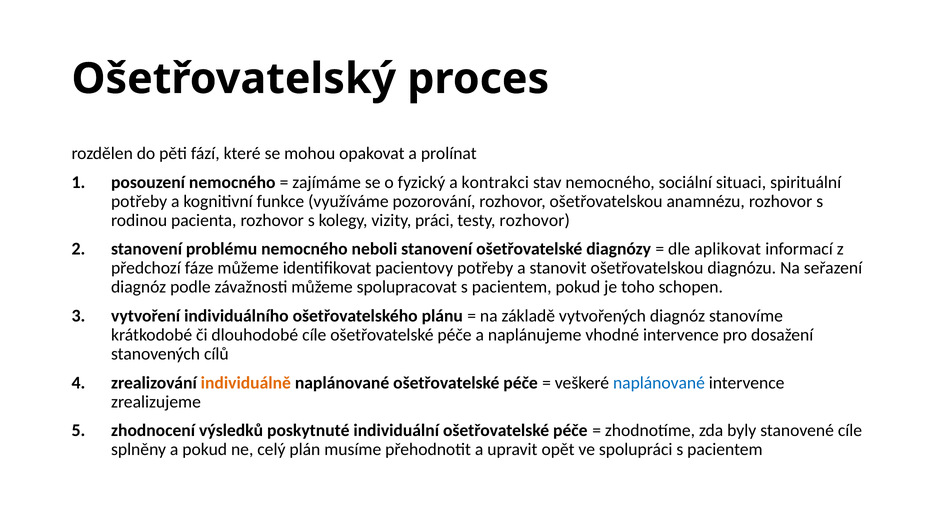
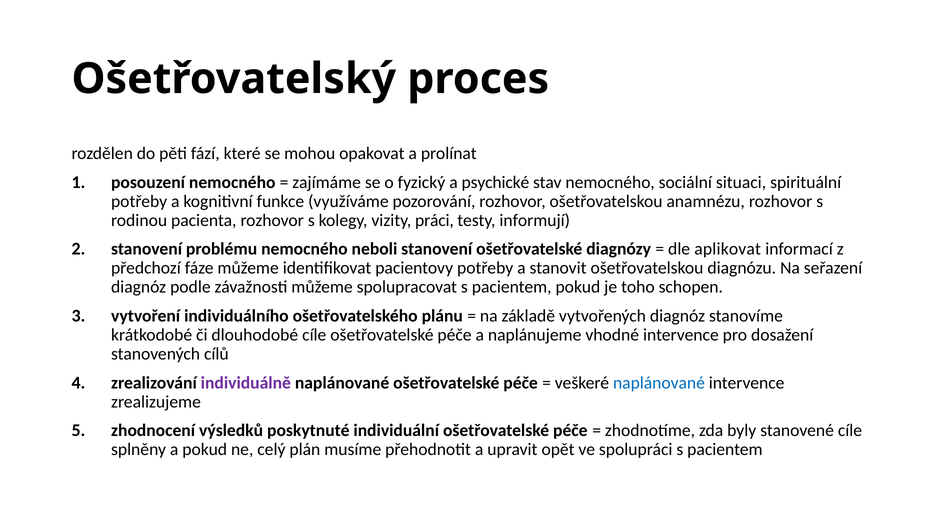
kontrakci: kontrakci -> psychické
testy rozhovor: rozhovor -> informují
individuálně colour: orange -> purple
